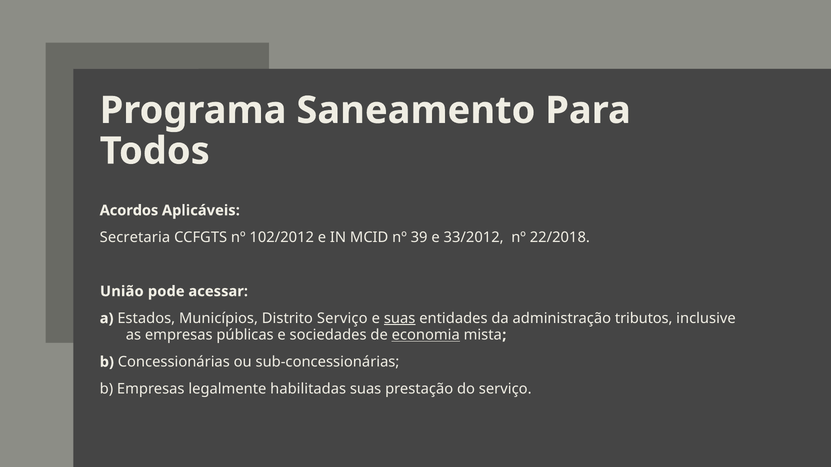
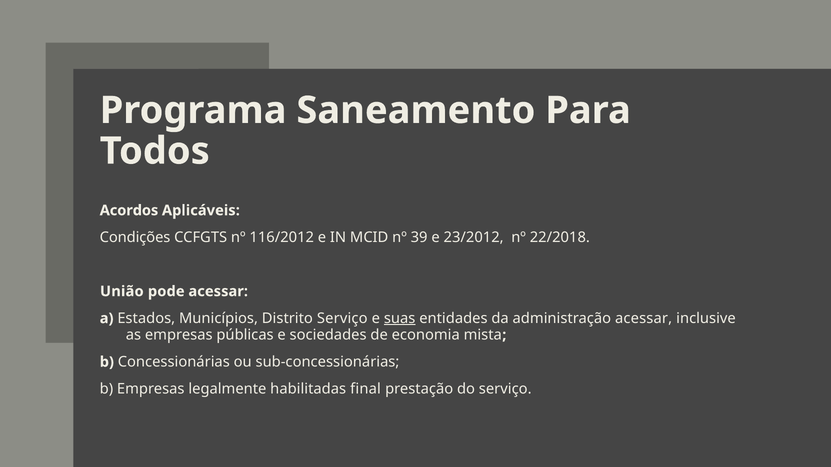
Secretaria: Secretaria -> Condições
102/2012: 102/2012 -> 116/2012
33/2012: 33/2012 -> 23/2012
administração tributos: tributos -> acessar
economia underline: present -> none
habilitadas suas: suas -> final
